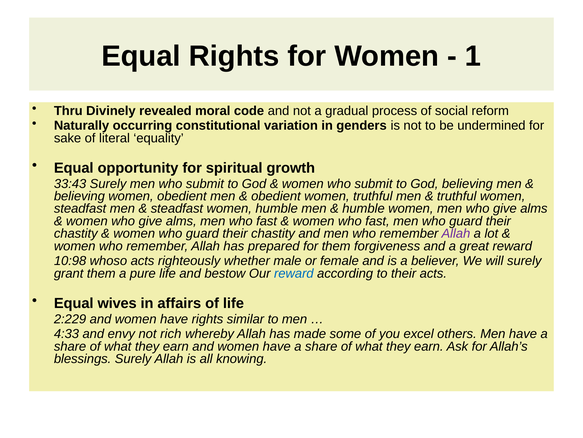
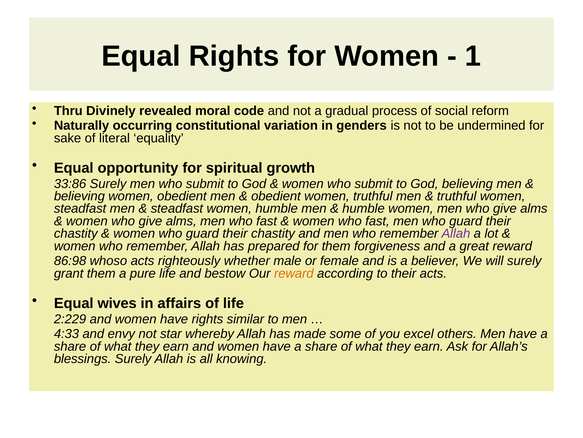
33:43: 33:43 -> 33:86
10:98: 10:98 -> 86:98
reward at (294, 273) colour: blue -> orange
rich: rich -> star
